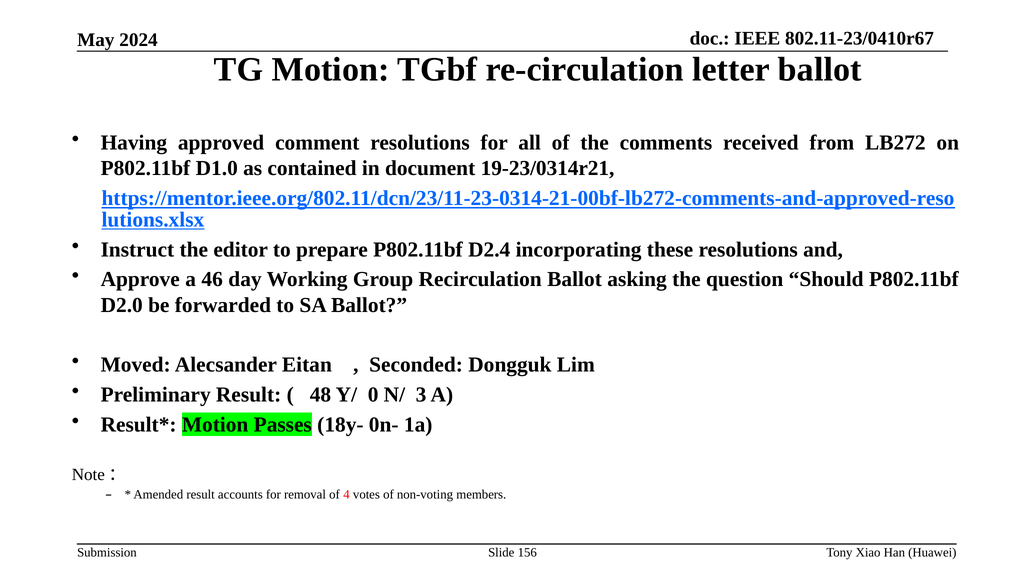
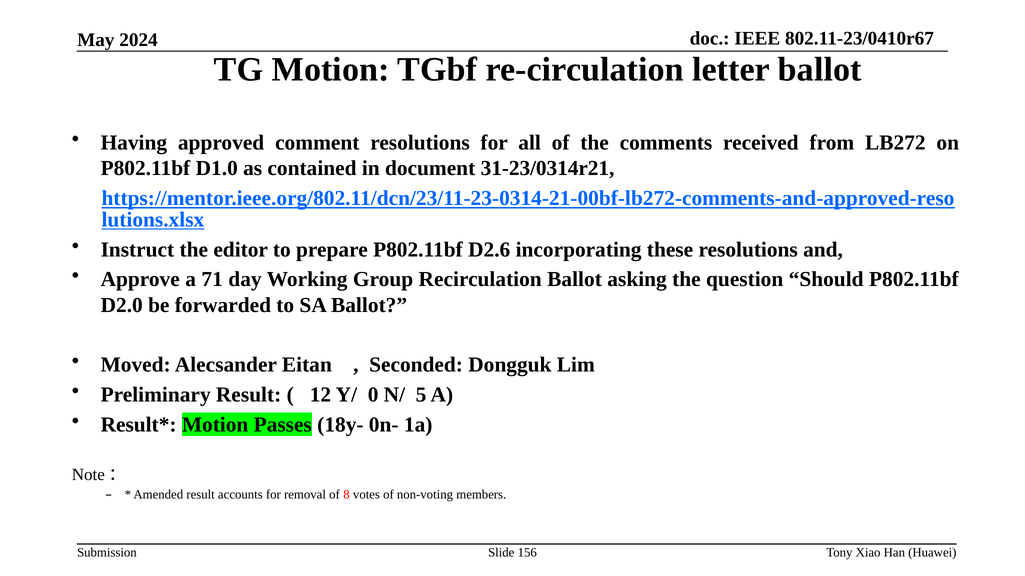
19-23/0314r21: 19-23/0314r21 -> 31-23/0314r21
D2.4: D2.4 -> D2.6
46: 46 -> 71
48: 48 -> 12
3: 3 -> 5
4: 4 -> 8
